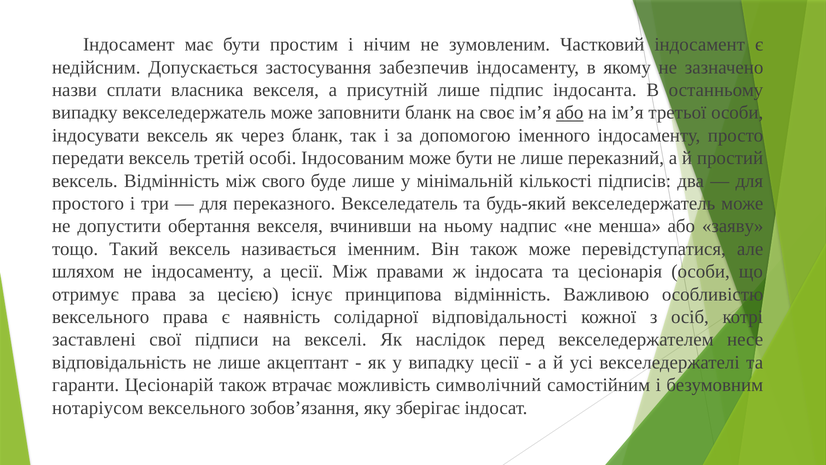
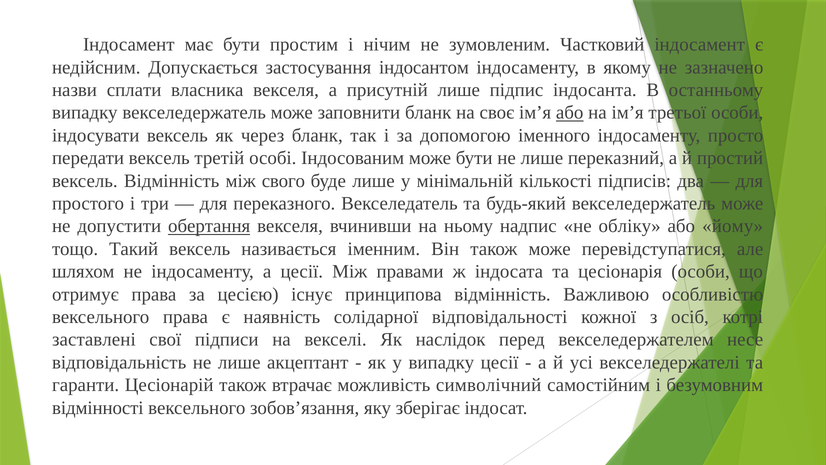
забезпечив: забезпечив -> індосантом
обертання underline: none -> present
менша: менша -> обліку
заяву: заяву -> йому
нотаріусом: нотаріусом -> відмінності
